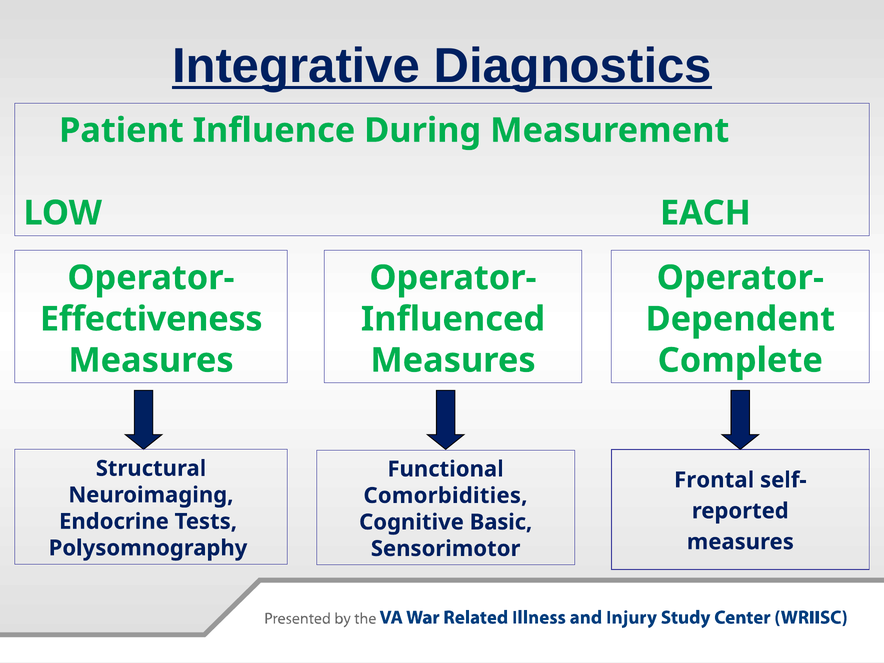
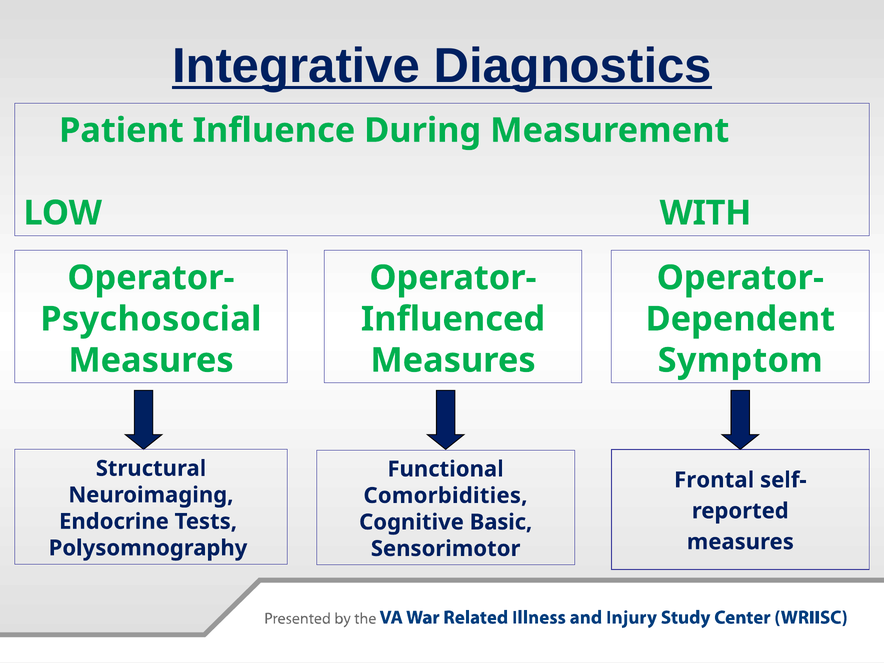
EACH: EACH -> WITH
Effectiveness: Effectiveness -> Psychosocial
Complete: Complete -> Symptom
